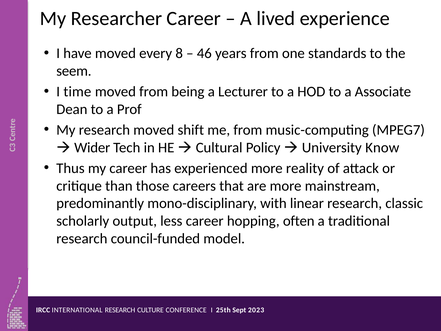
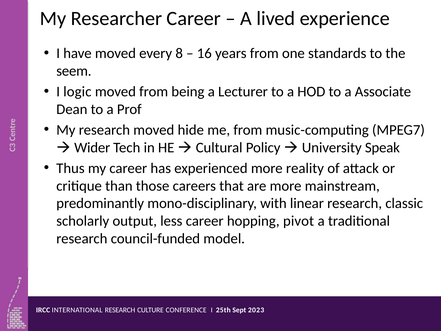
46: 46 -> 16
time: time -> logic
shift: shift -> hide
Know: Know -> Speak
often: often -> pivot
